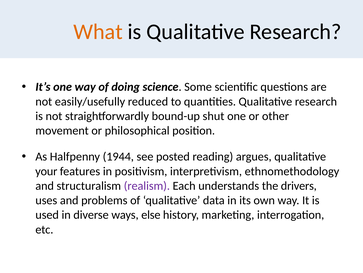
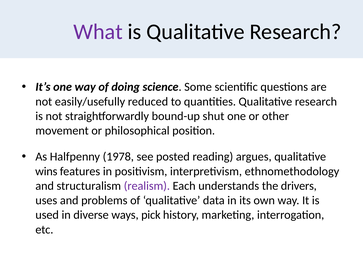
What colour: orange -> purple
1944: 1944 -> 1978
your: your -> wins
else: else -> pick
